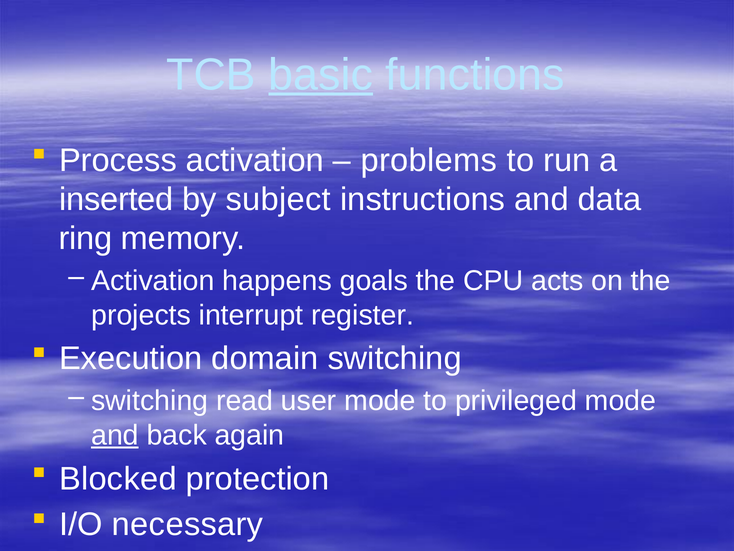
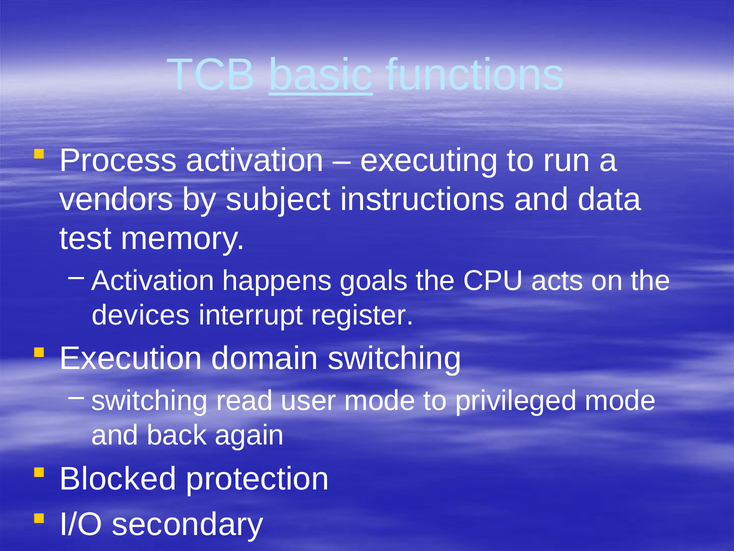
problems: problems -> executing
inserted: inserted -> vendors
ring: ring -> test
projects: projects -> devices
and at (115, 435) underline: present -> none
necessary: necessary -> secondary
